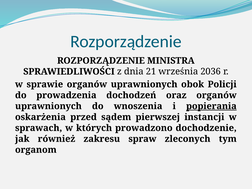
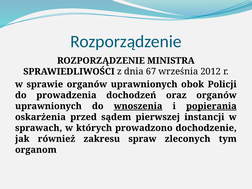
21: 21 -> 67
2036: 2036 -> 2012
wnoszenia underline: none -> present
